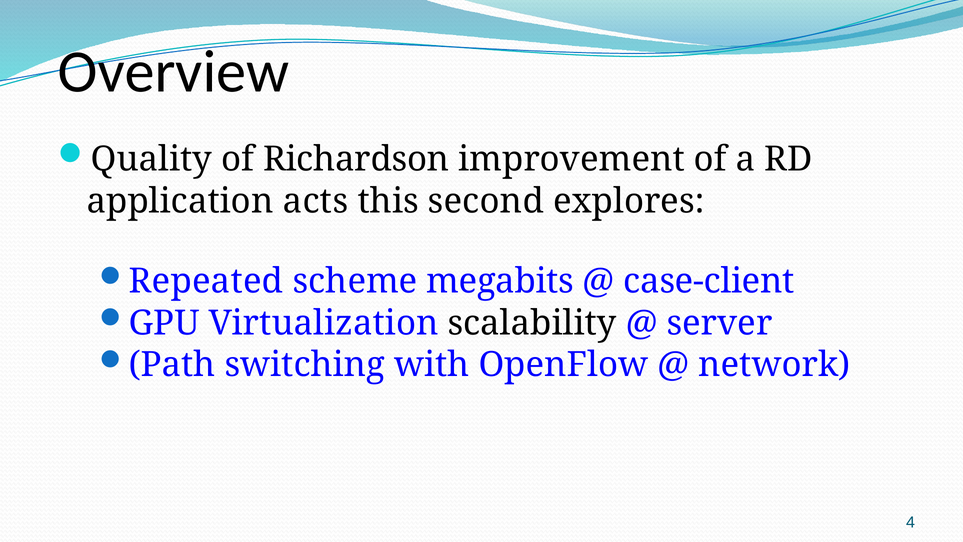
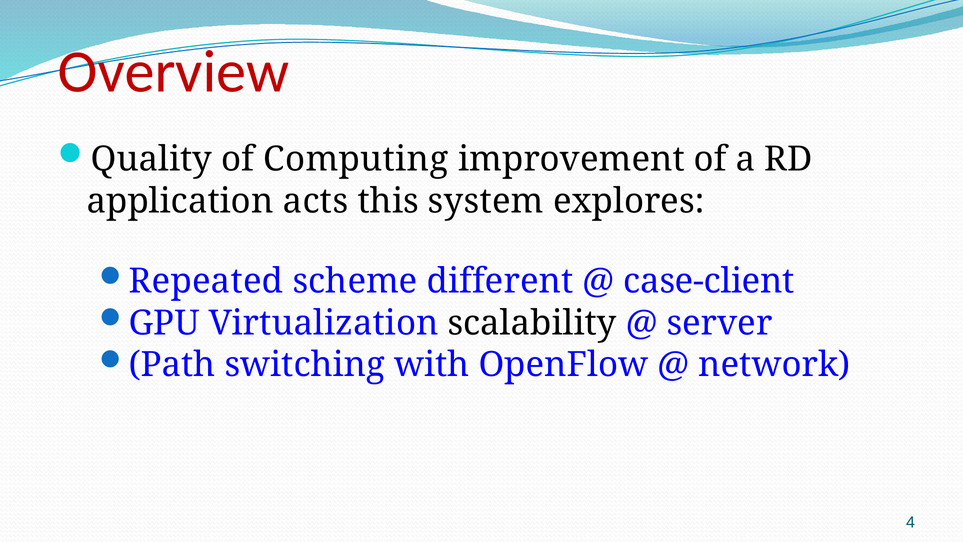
Overview colour: black -> red
Richardson: Richardson -> Computing
second: second -> system
megabits: megabits -> different
